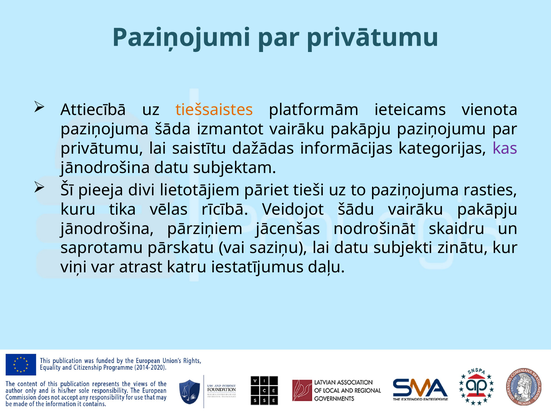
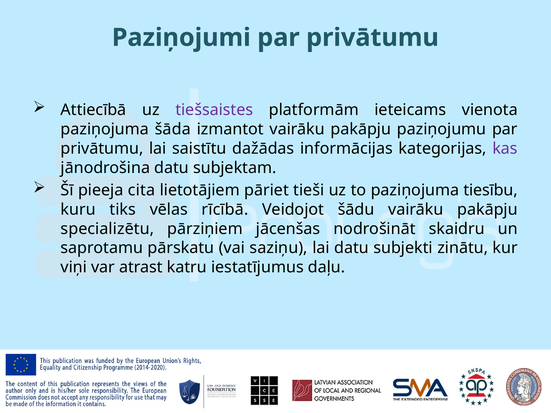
tiešsaistes colour: orange -> purple
divi: divi -> cita
rasties: rasties -> tiesību
tika: tika -> tiks
jānodrošina at (107, 229): jānodrošina -> specializētu
